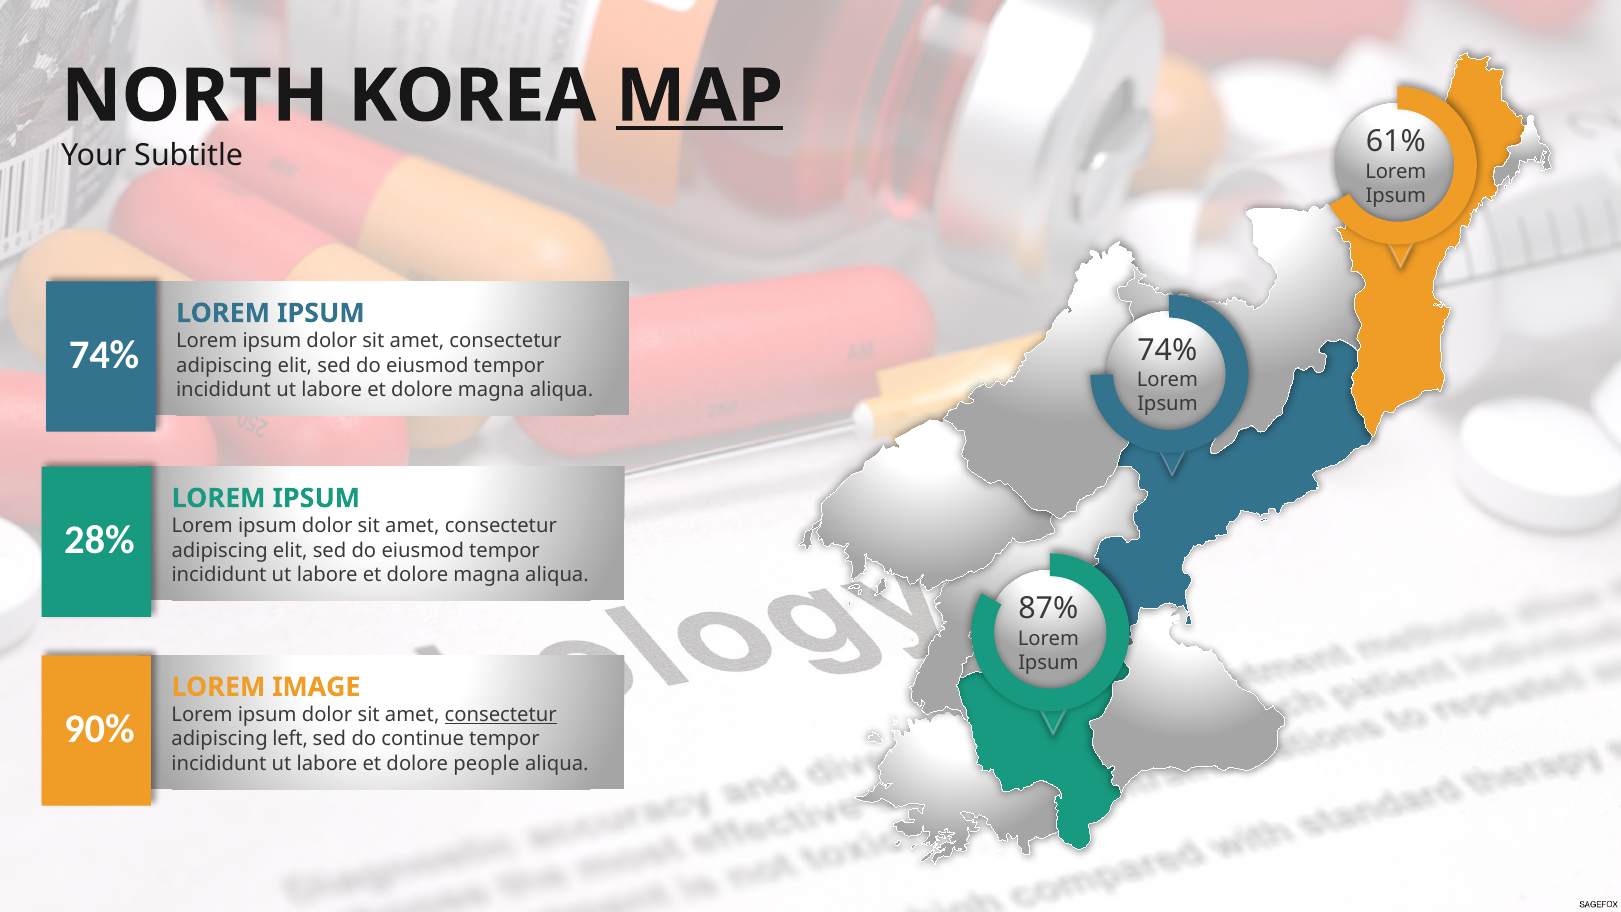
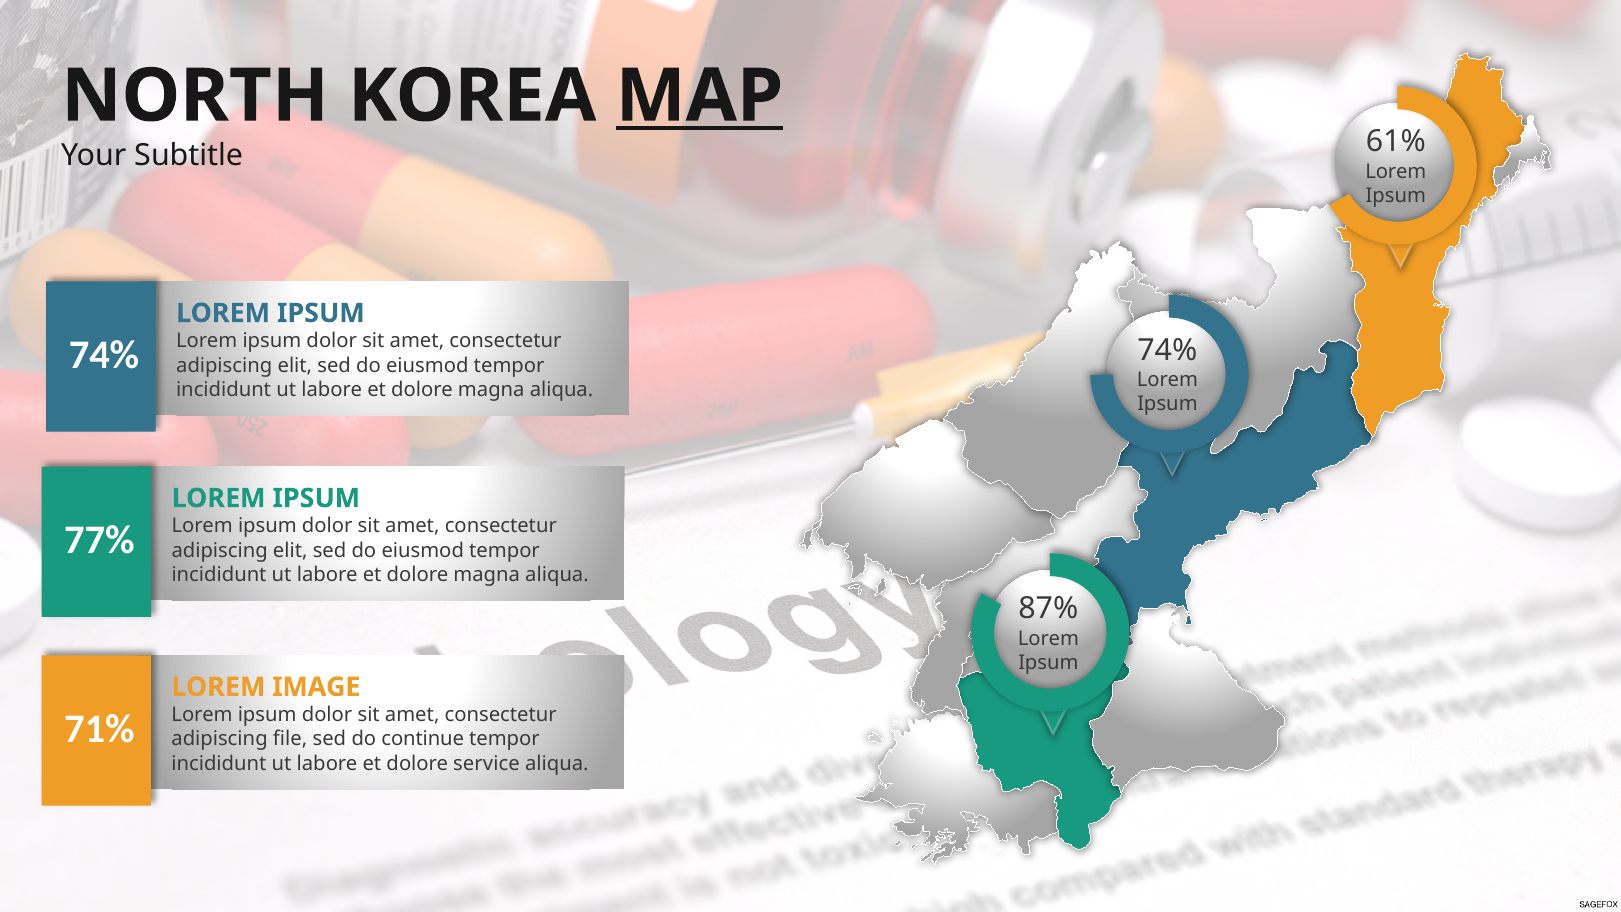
28%: 28% -> 77%
consectetur at (501, 715) underline: present -> none
90%: 90% -> 71%
left: left -> file
people: people -> service
